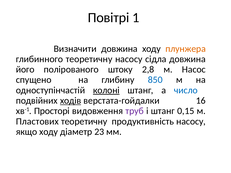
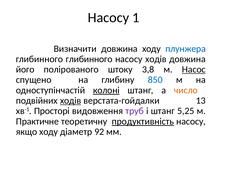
Повітрі at (108, 18): Повітрі -> Насосу
плунжера colour: orange -> blue
глибинного теоретичну: теоретичну -> глибинного
насосу сідла: сідла -> ходів
2,8: 2,8 -> 3,8
Насос underline: none -> present
число colour: blue -> orange
16: 16 -> 13
0,15: 0,15 -> 5,25
Пластових: Пластових -> Практичне
продуктивність underline: none -> present
23: 23 -> 92
